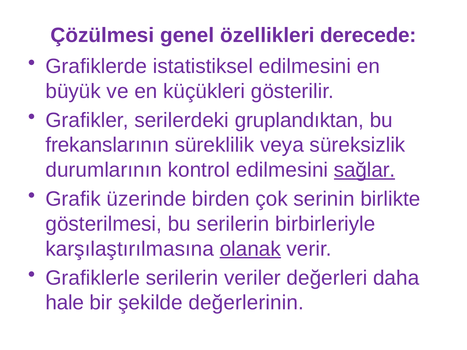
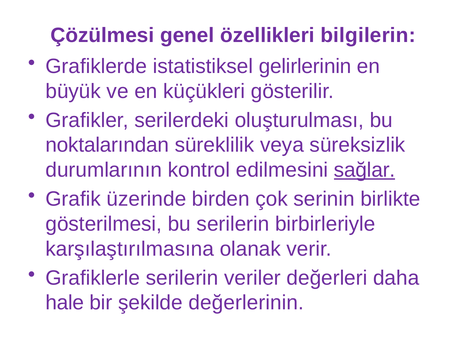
derecede: derecede -> bilgilerin
istatistiksel edilmesini: edilmesini -> gelirlerinin
gruplandıktan: gruplandıktan -> oluşturulması
frekanslarının: frekanslarının -> noktalarından
olanak underline: present -> none
